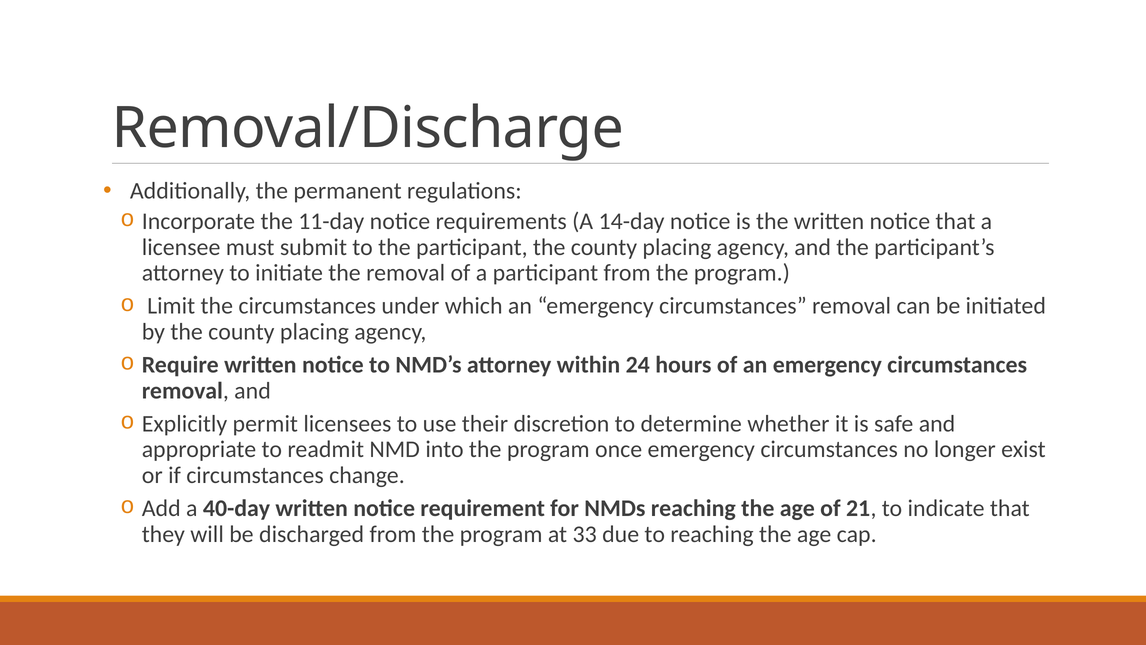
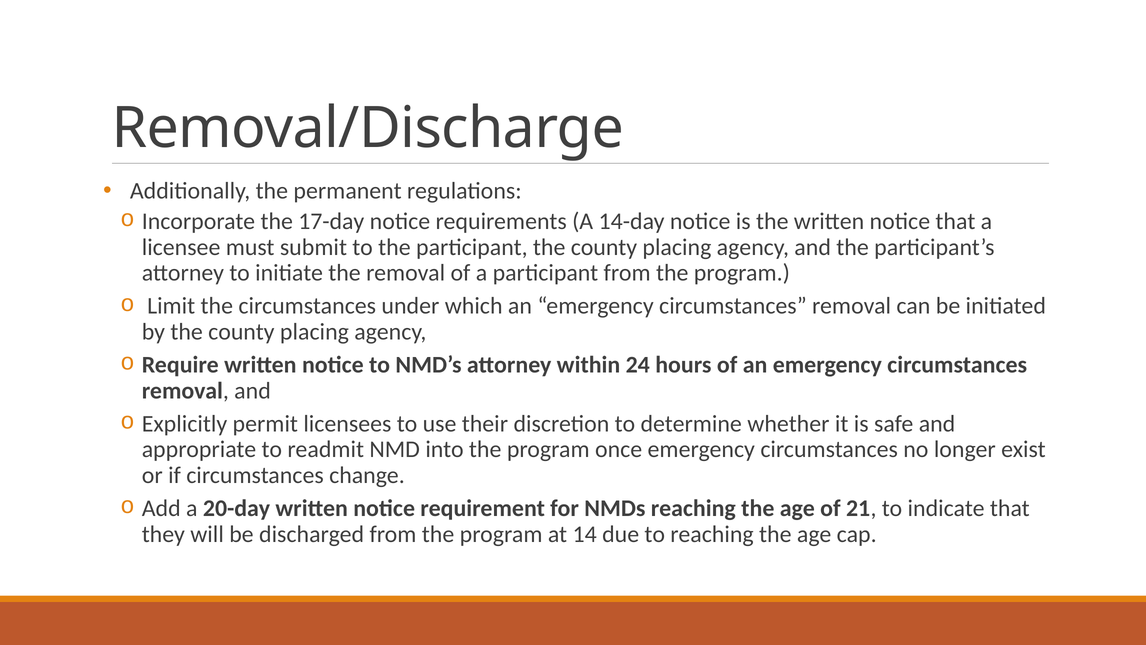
11-day: 11-day -> 17-day
40-day: 40-day -> 20-day
33: 33 -> 14
